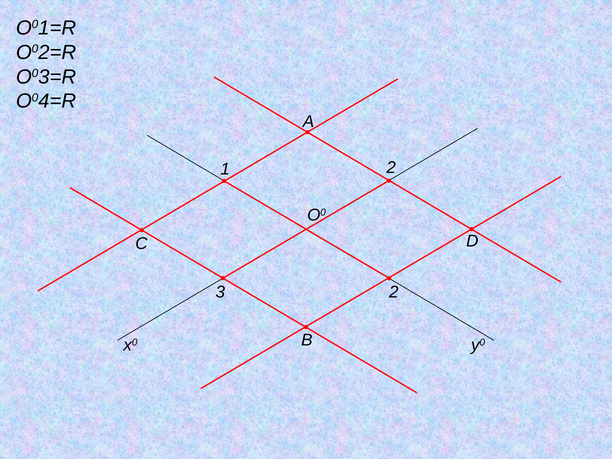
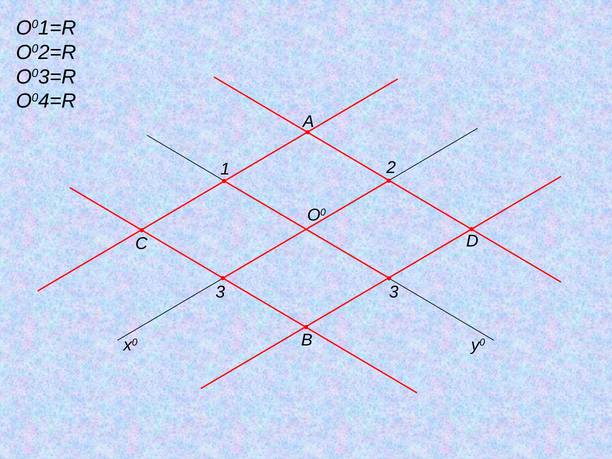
3 2: 2 -> 3
